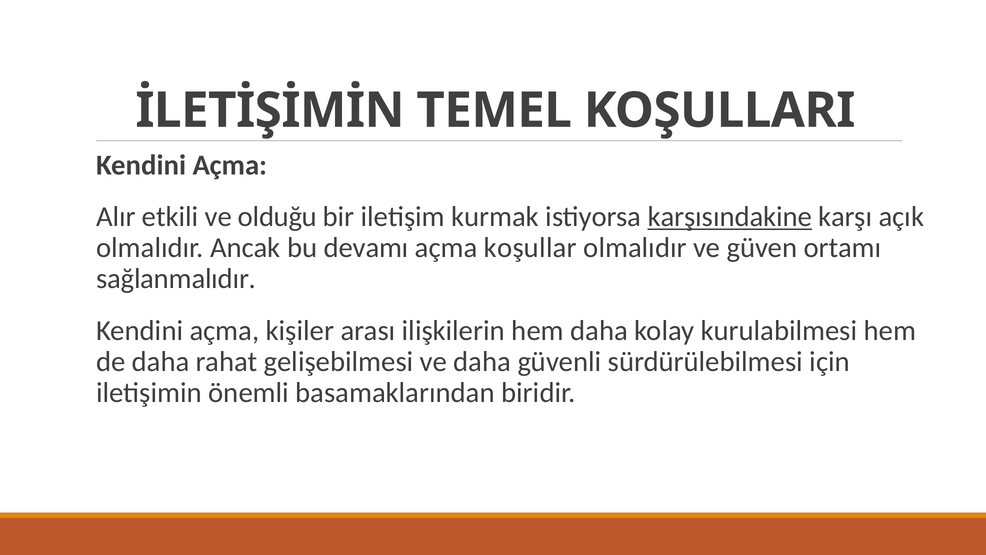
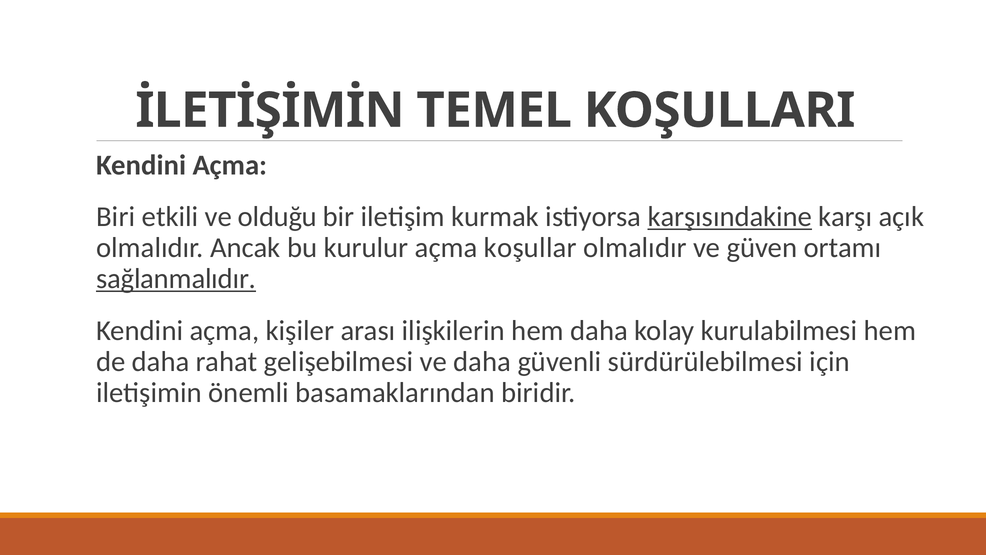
Alır: Alır -> Biri
devamı: devamı -> kurulur
sağlanmalıdır underline: none -> present
